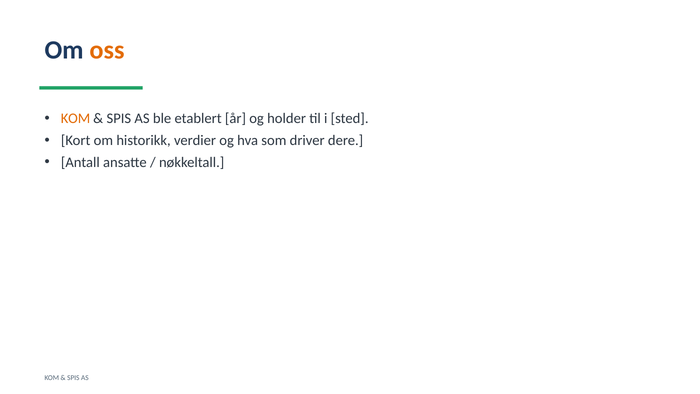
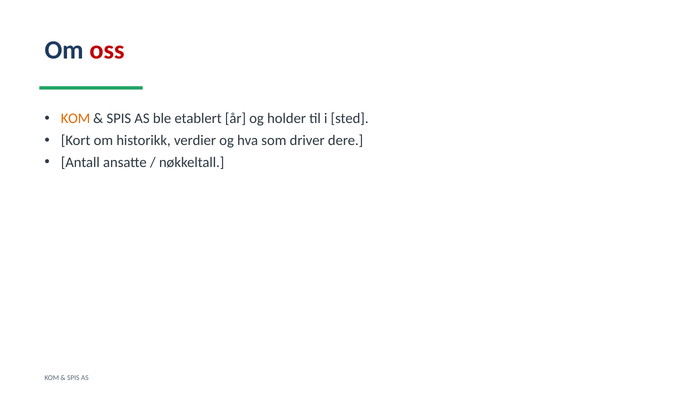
oss colour: orange -> red
